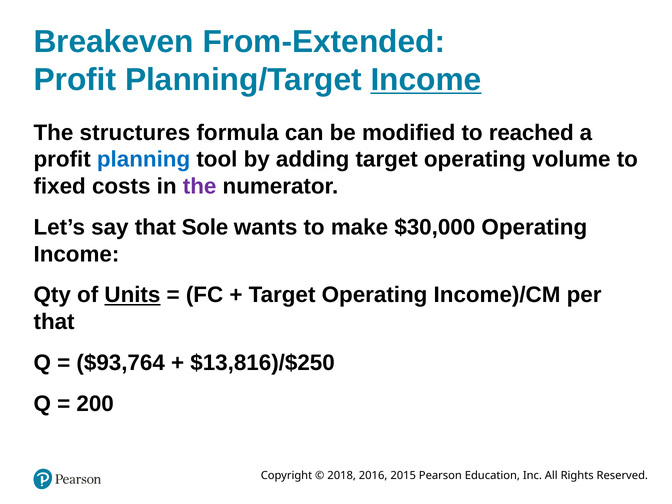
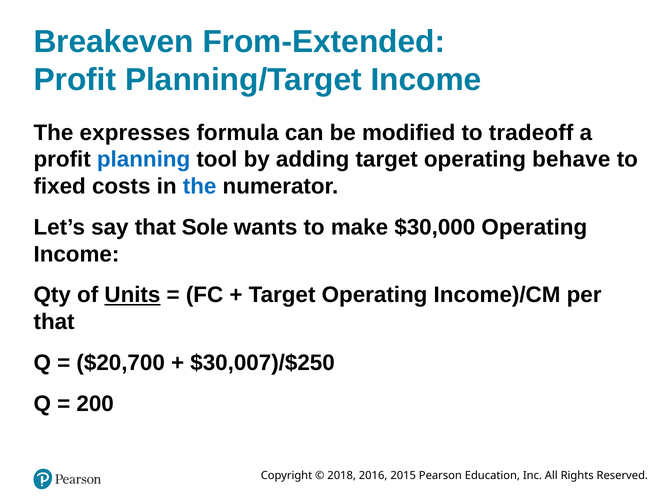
Income at (426, 80) underline: present -> none
structures: structures -> expresses
reached: reached -> tradeoff
volume: volume -> behave
the at (200, 186) colour: purple -> blue
$93,764: $93,764 -> $20,700
$13,816)/$250: $13,816)/$250 -> $30,007)/$250
